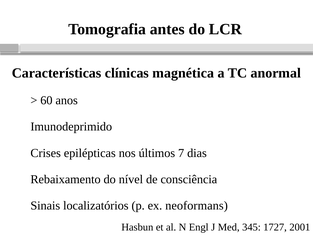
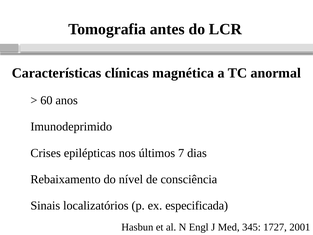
neoformans: neoformans -> especificada
